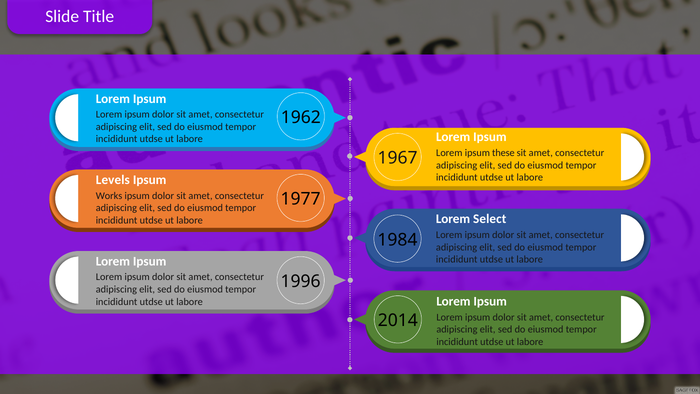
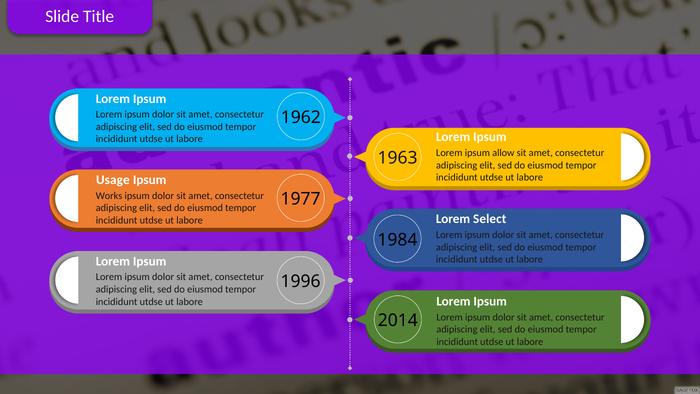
these: these -> allow
1967: 1967 -> 1963
Levels: Levels -> Usage
